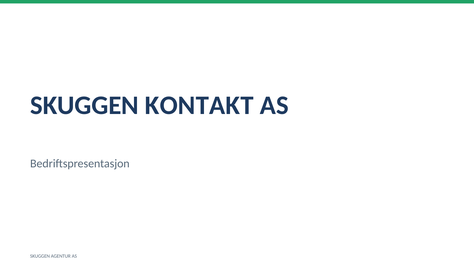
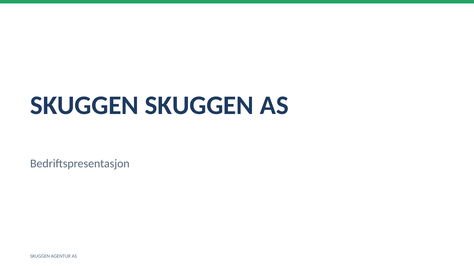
SKUGGEN KONTAKT: KONTAKT -> SKUGGEN
